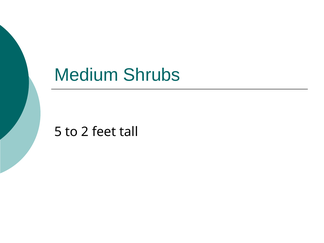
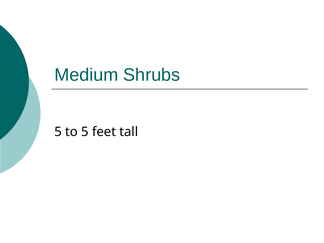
to 2: 2 -> 5
